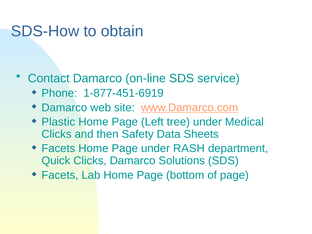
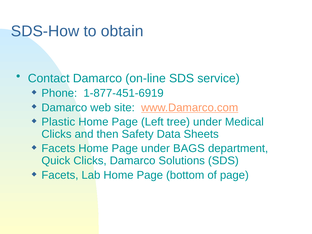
RASH: RASH -> BAGS
